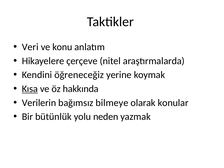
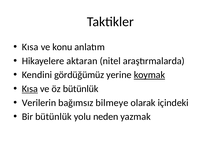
Veri at (30, 47): Veri -> Kısa
çerçeve: çerçeve -> aktaran
öğreneceğiz: öğreneceğiz -> gördüğümüz
koymak underline: none -> present
öz hakkında: hakkında -> bütünlük
konular: konular -> içindeki
